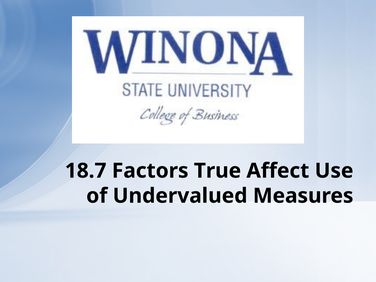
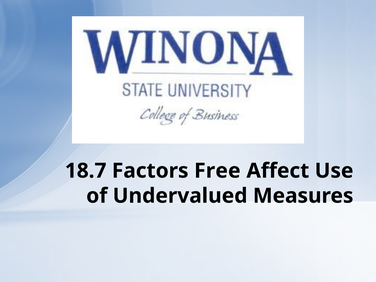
True: True -> Free
